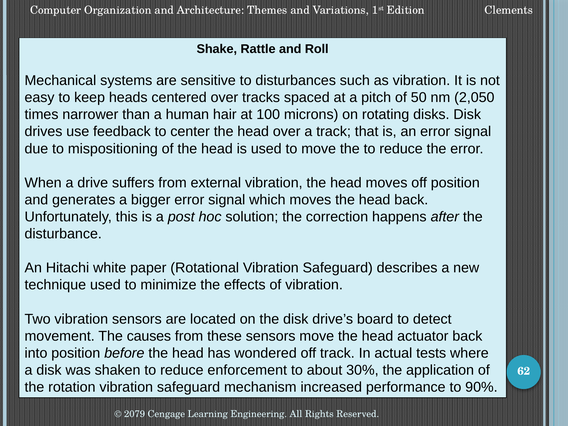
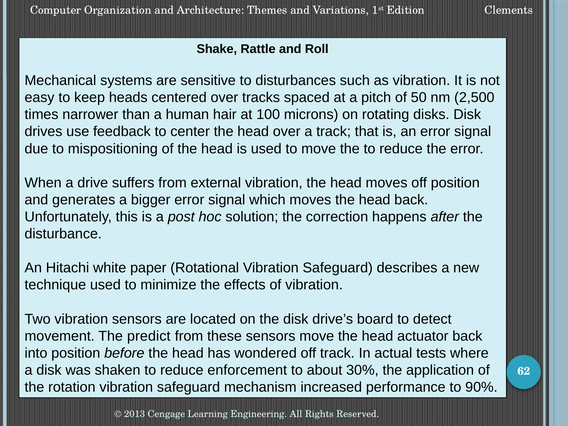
2,050: 2,050 -> 2,500
causes: causes -> predict
2079: 2079 -> 2013
